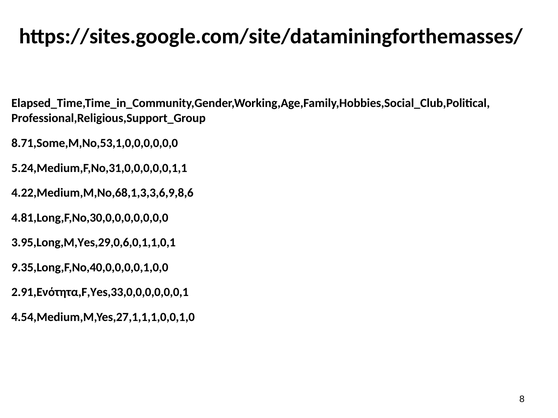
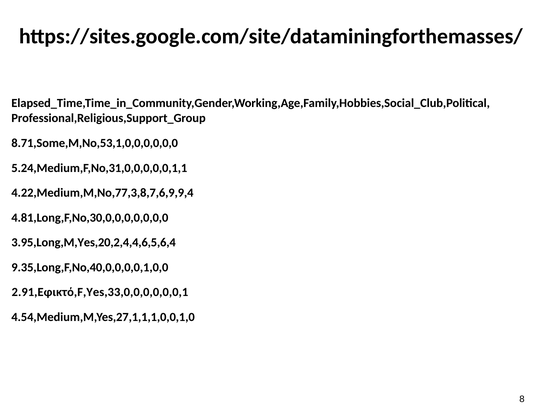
4.22,Medium,M,No,68,1,3,3,6,9,8,6: 4.22,Medium,M,No,68,1,3,3,6,9,8,6 -> 4.22,Medium,M,No,77,3,8,7,6,9,9,4
3.95,Long,M,Yes,29,0,6,0,1,1,0,1: 3.95,Long,M,Yes,29,0,6,0,1,1,0,1 -> 3.95,Long,M,Yes,20,2,4,4,6,5,6,4
2.91,Ενότητα,F,Yes,33,0,0,0,0,0,0,1: 2.91,Ενότητα,F,Yes,33,0,0,0,0,0,0,1 -> 2.91,Εφικτό,F,Yes,33,0,0,0,0,0,0,1
